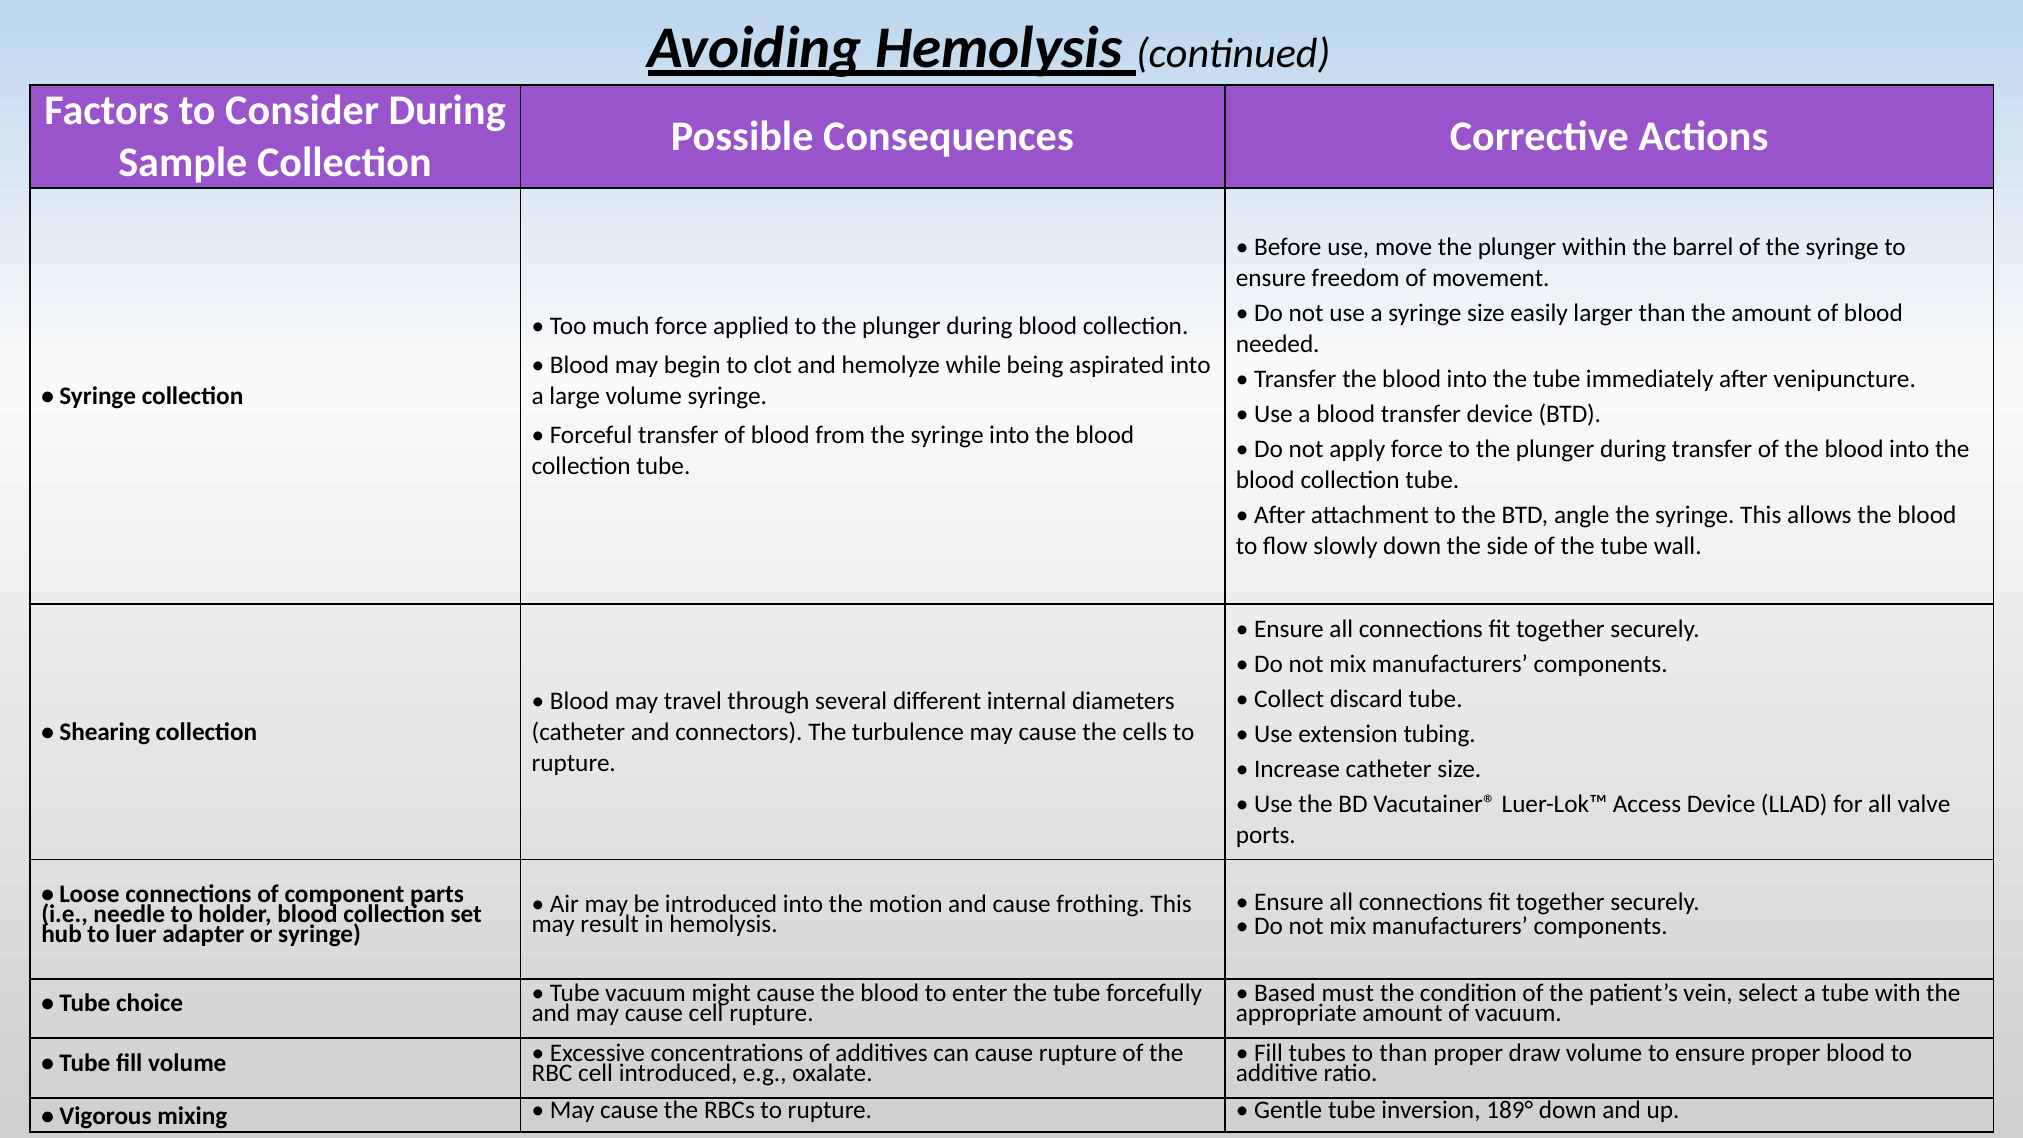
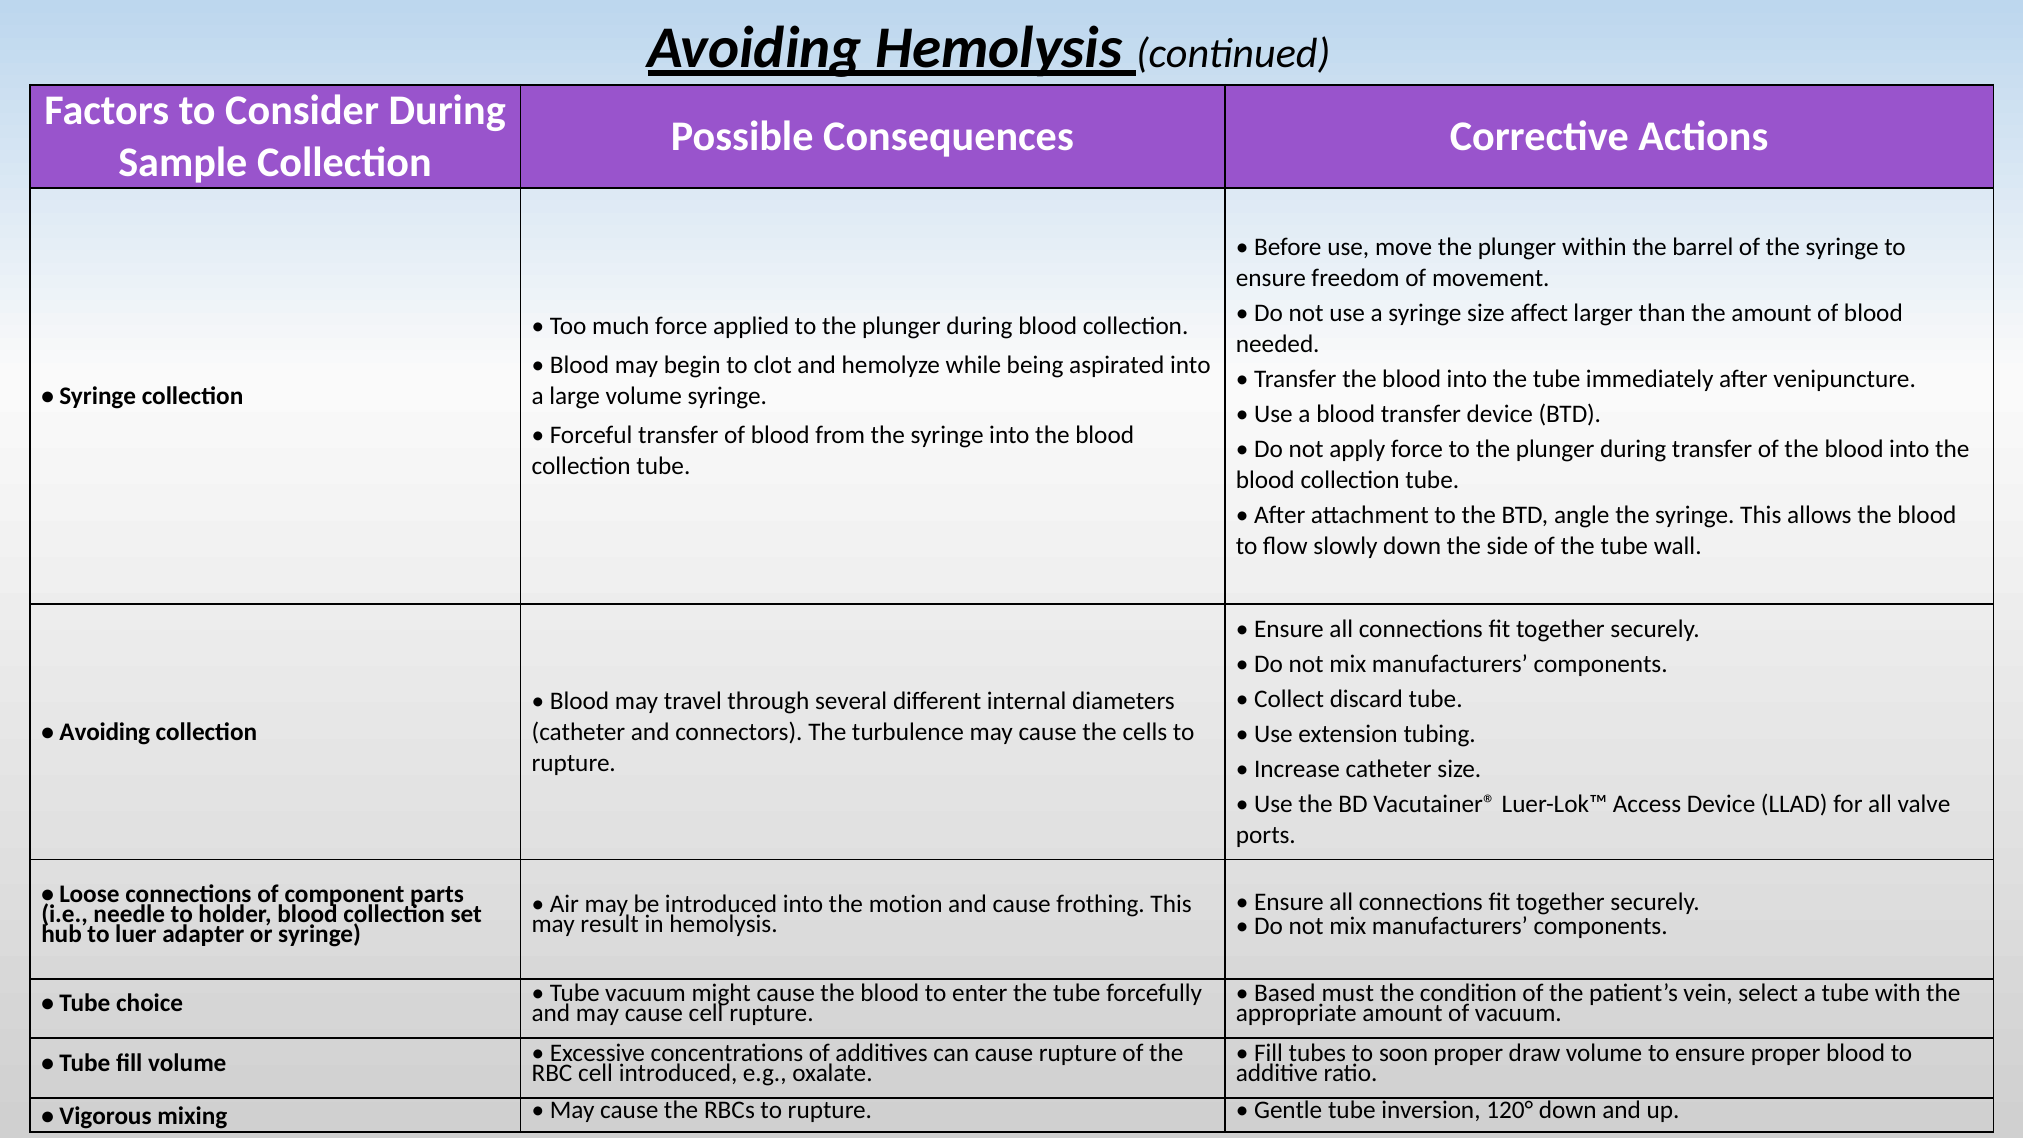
easily: easily -> affect
Shearing at (105, 732): Shearing -> Avoiding
to than: than -> soon
189°: 189° -> 120°
